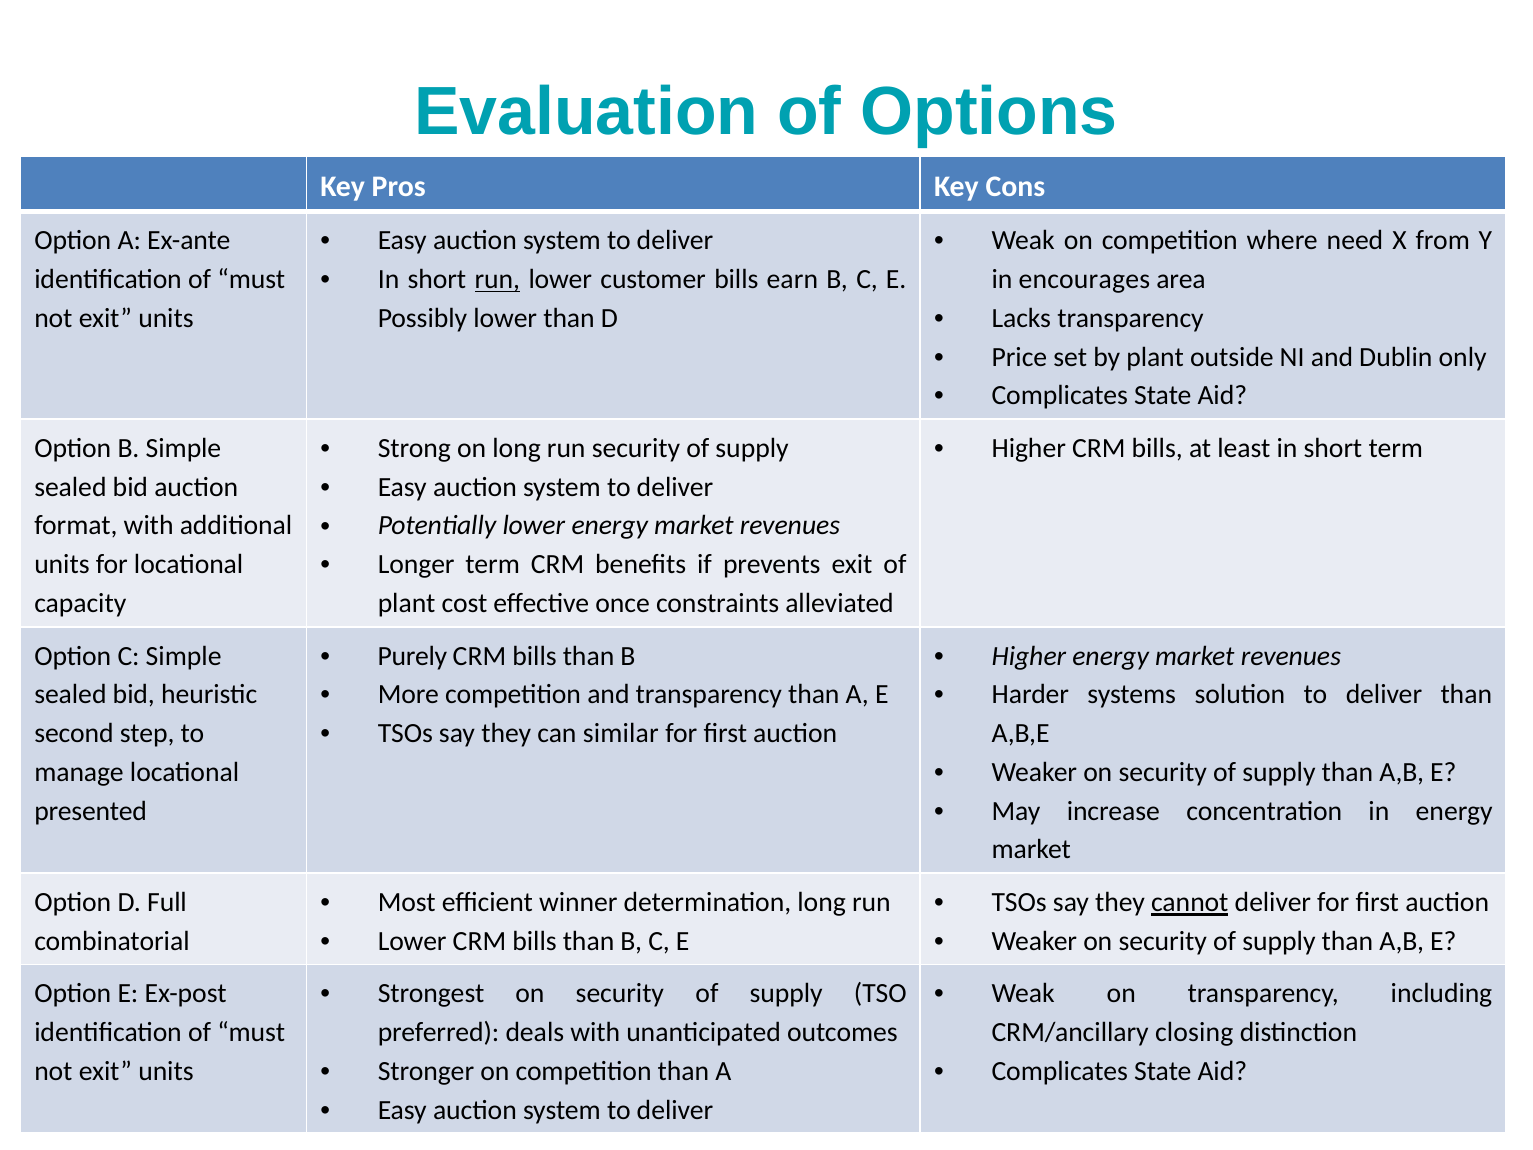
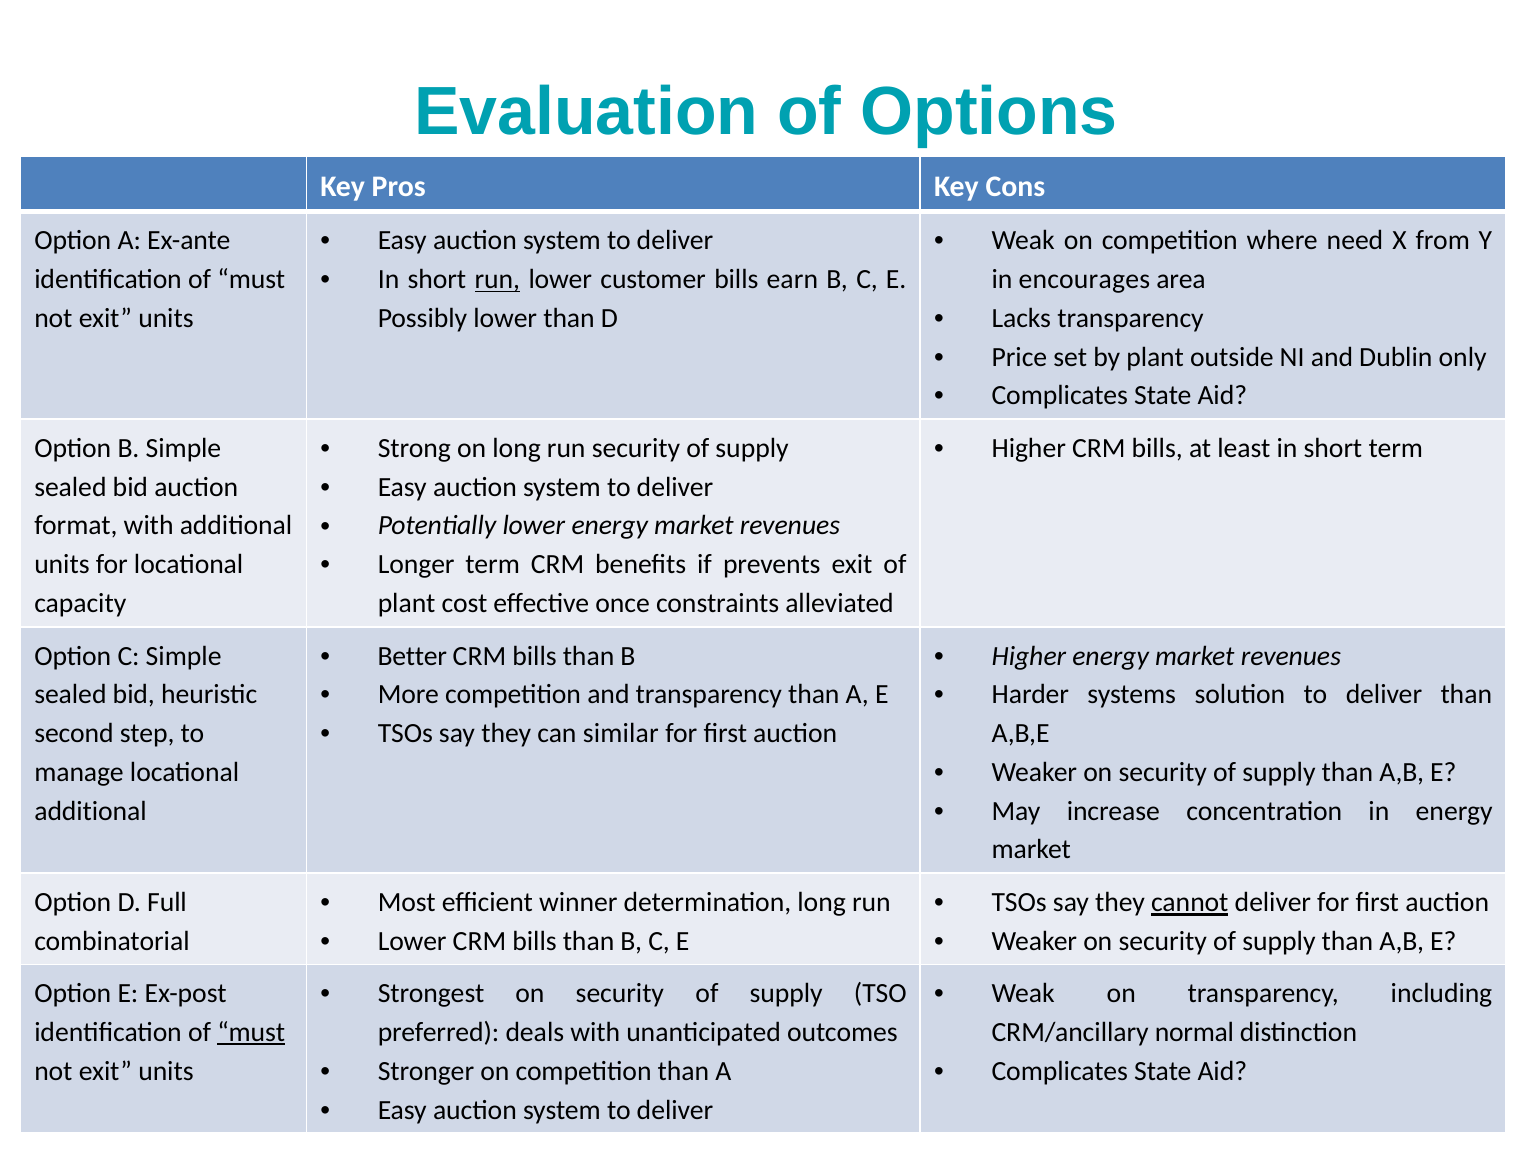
Purely: Purely -> Better
presented at (91, 811): presented -> additional
must at (251, 1032) underline: none -> present
closing: closing -> normal
